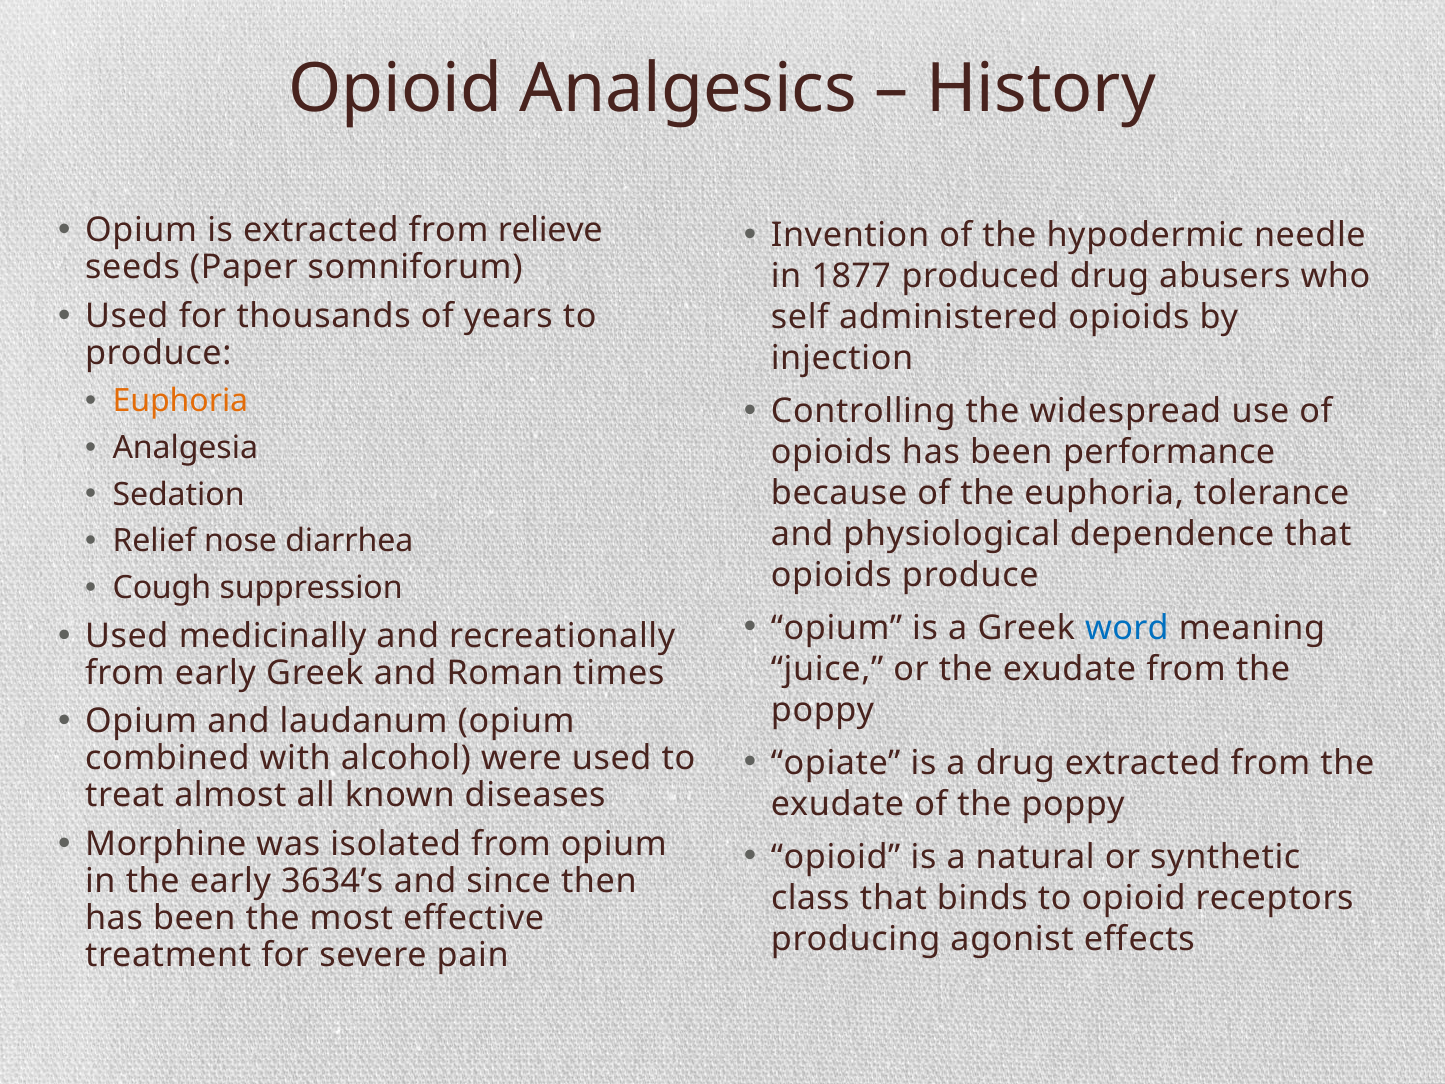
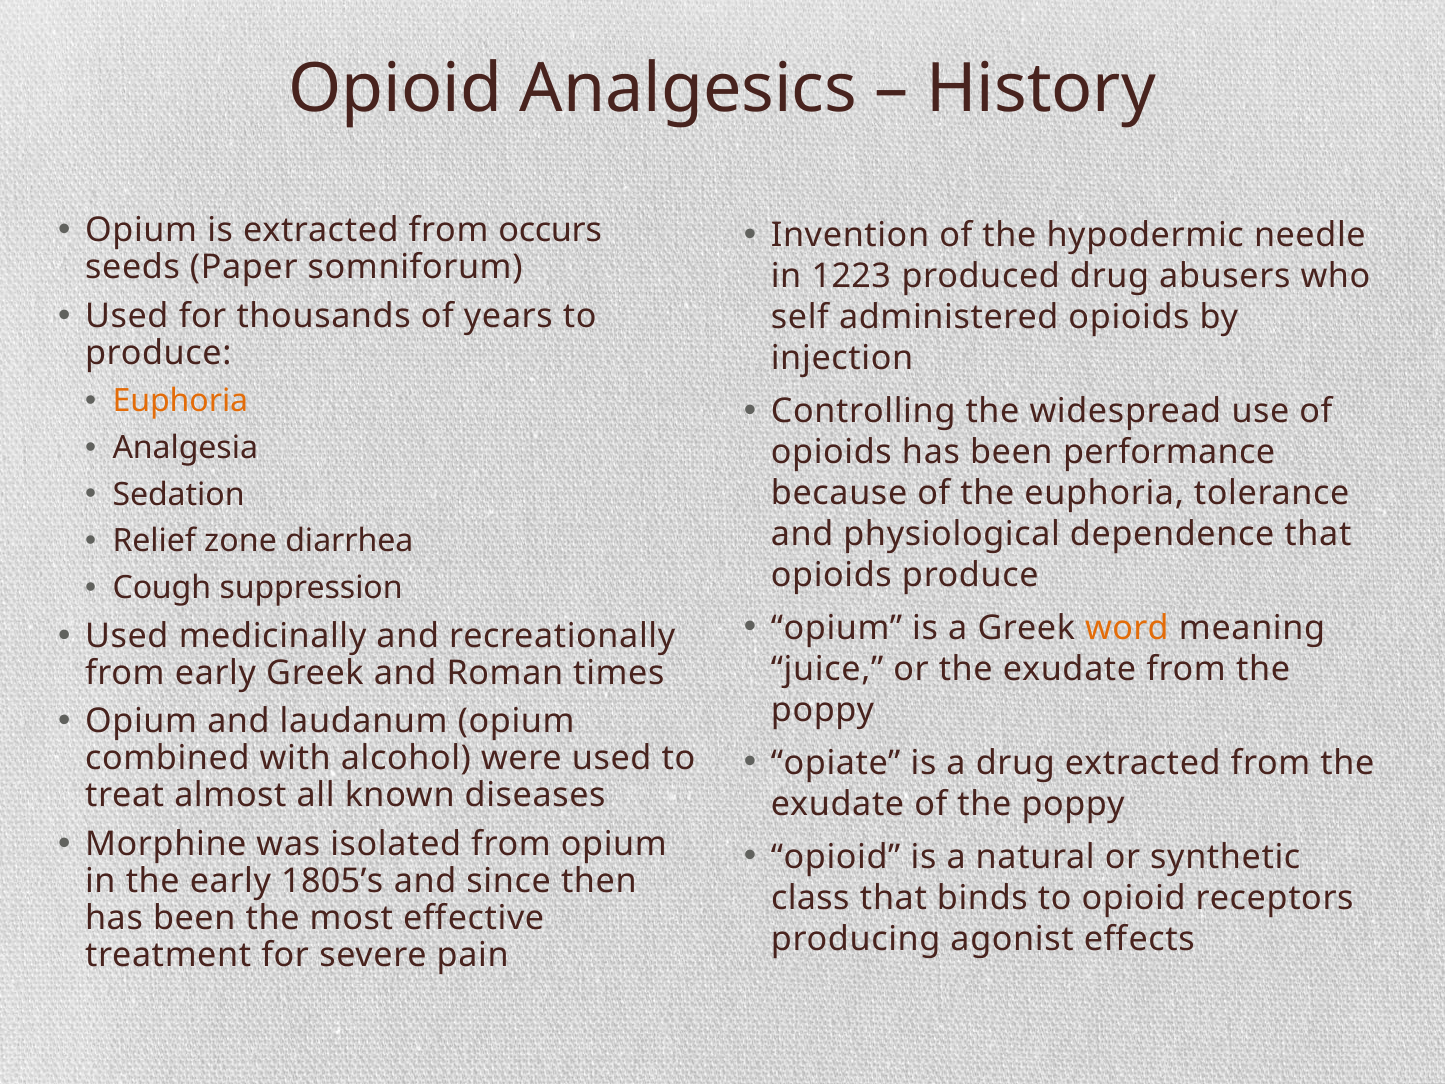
relieve: relieve -> occurs
1877: 1877 -> 1223
nose: nose -> zone
word colour: blue -> orange
3634’s: 3634’s -> 1805’s
